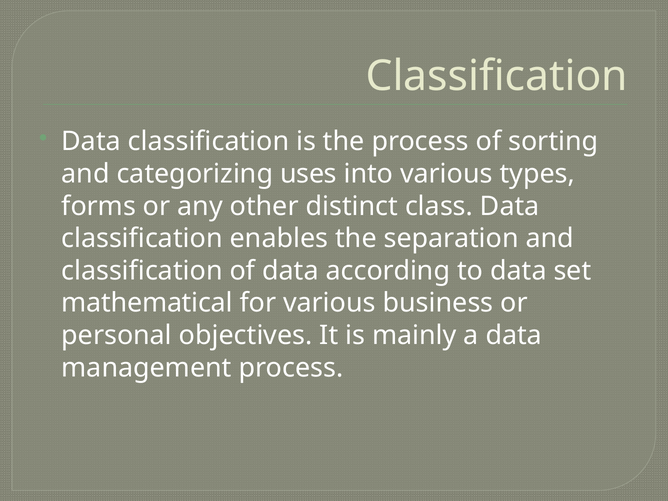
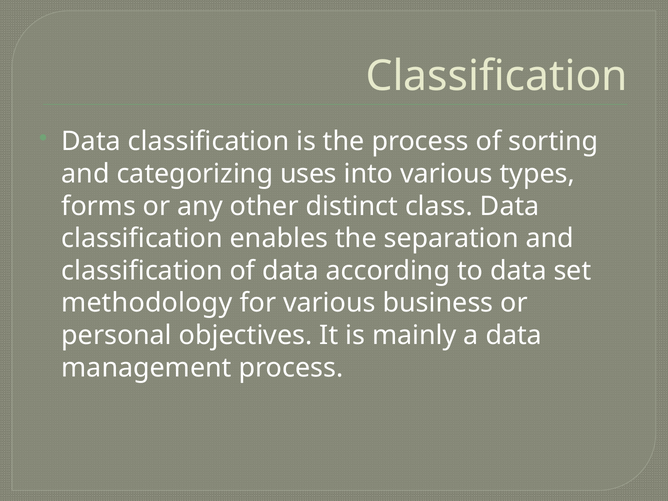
mathematical: mathematical -> methodology
